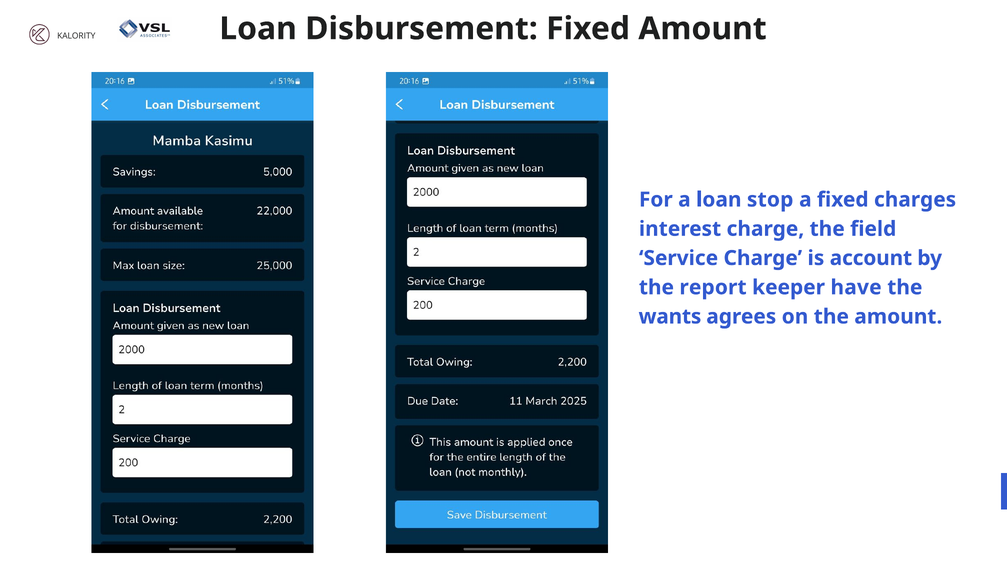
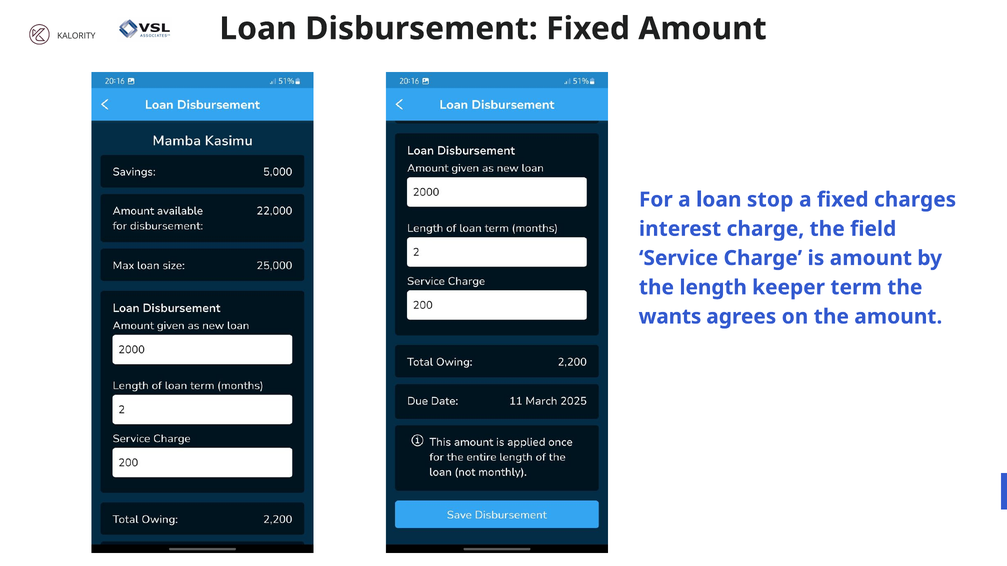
is account: account -> amount
report: report -> length
have: have -> term
